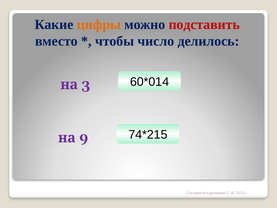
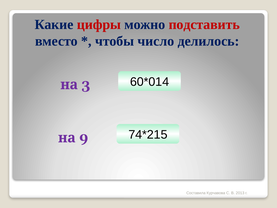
цифры colour: orange -> red
